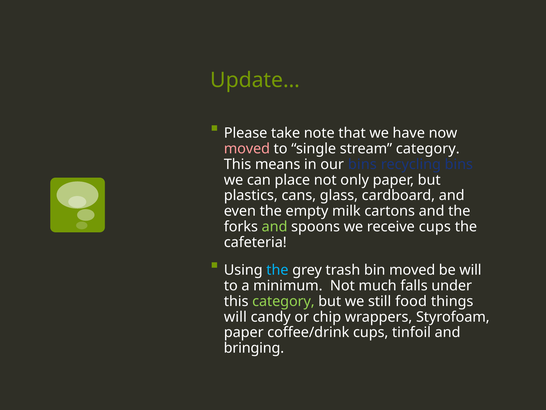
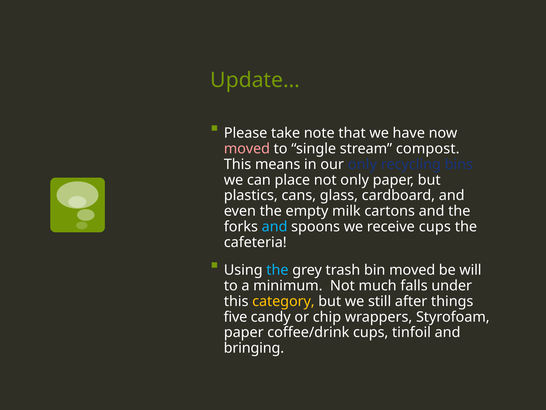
stream category: category -> compost
our bins: bins -> only
and at (275, 226) colour: light green -> light blue
category at (283, 301) colour: light green -> yellow
food: food -> after
will at (235, 317): will -> five
